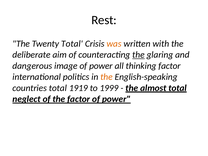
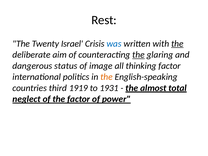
Twenty Total: Total -> Israel
was colour: orange -> blue
the at (177, 44) underline: none -> present
image: image -> status
power at (101, 66): power -> image
countries total: total -> third
1999: 1999 -> 1931
